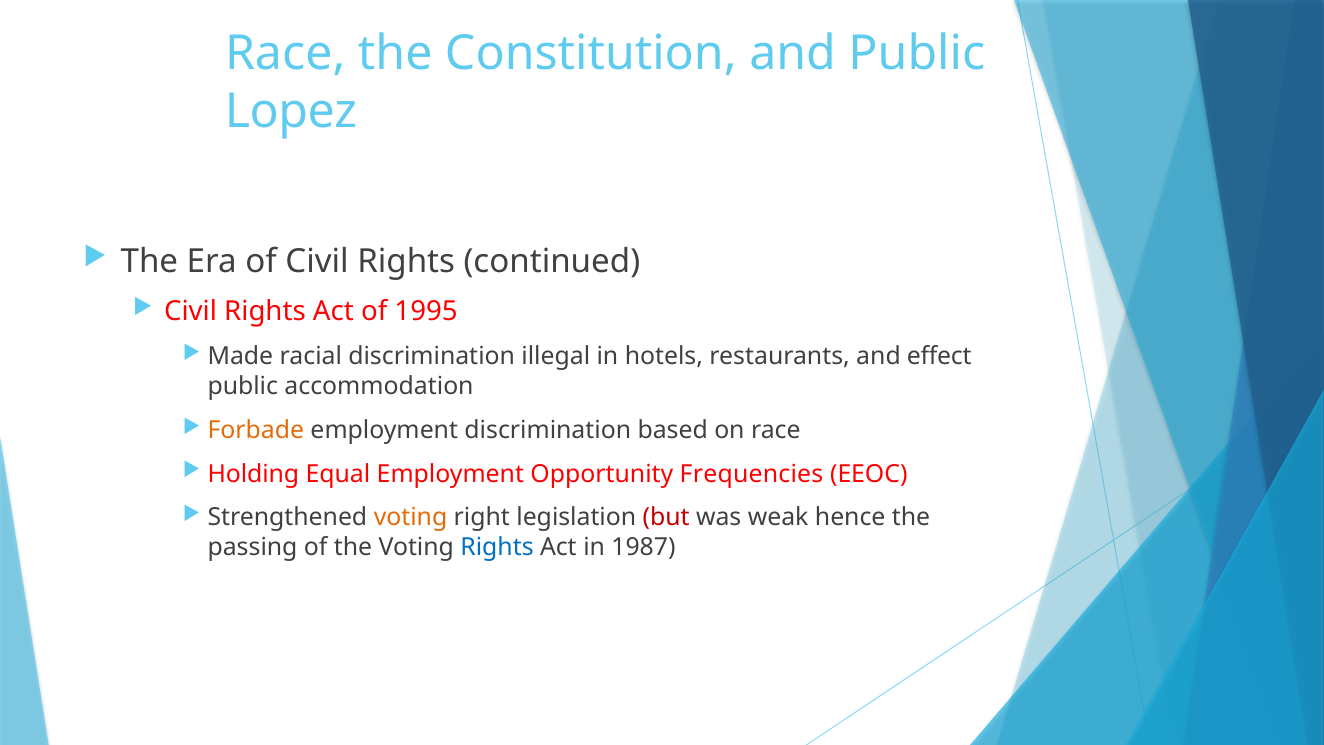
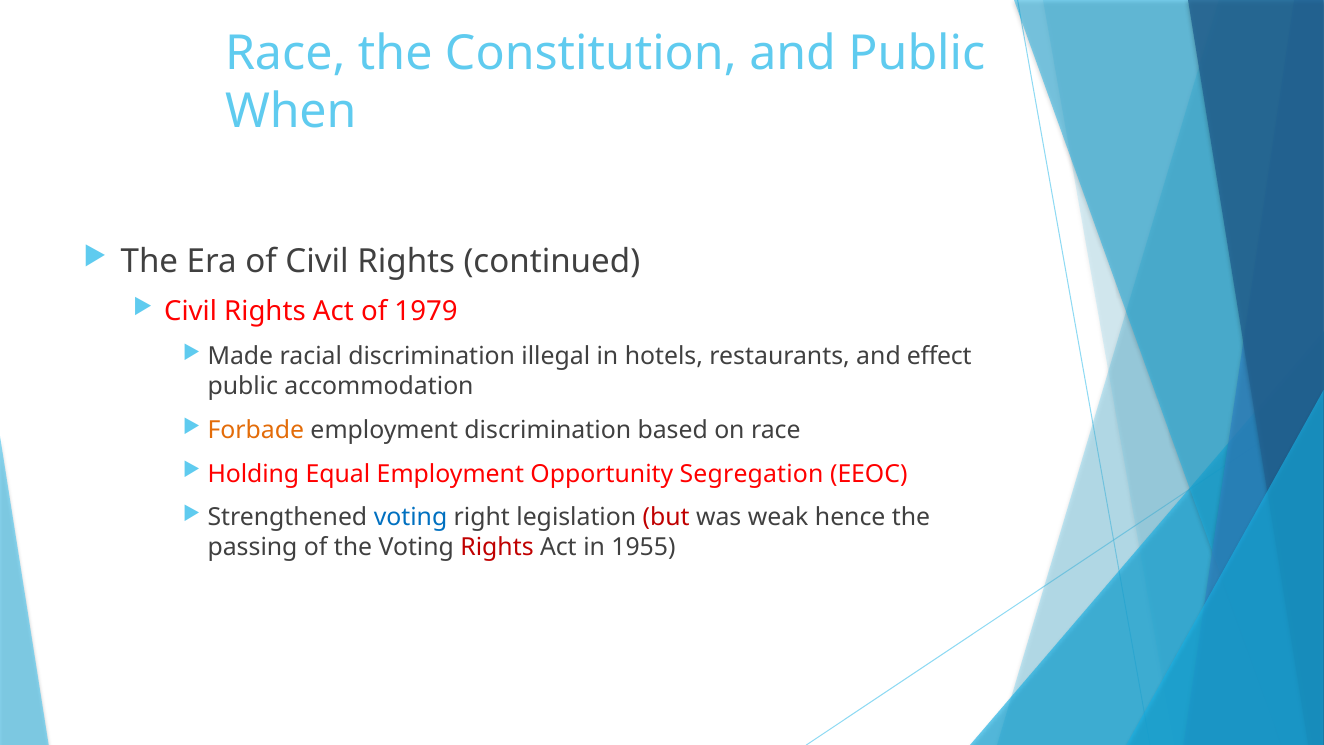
Lopez: Lopez -> When
1995: 1995 -> 1979
Frequencies: Frequencies -> Segregation
voting at (411, 517) colour: orange -> blue
Rights at (497, 547) colour: blue -> red
1987: 1987 -> 1955
